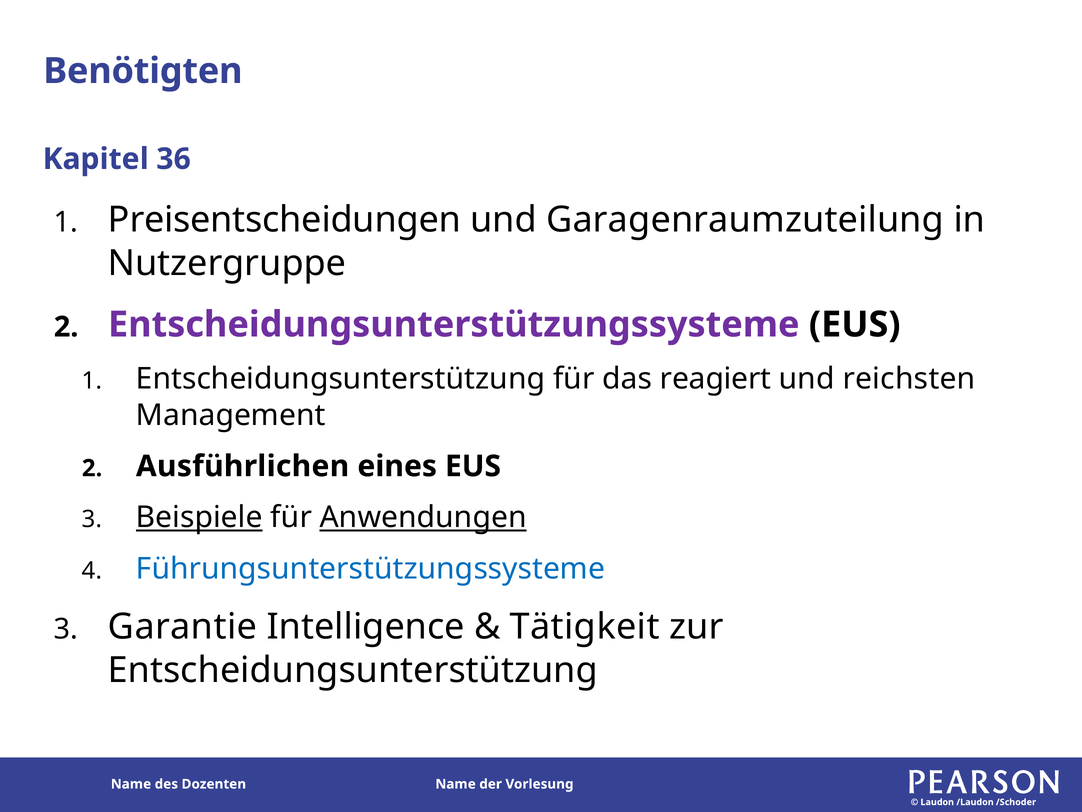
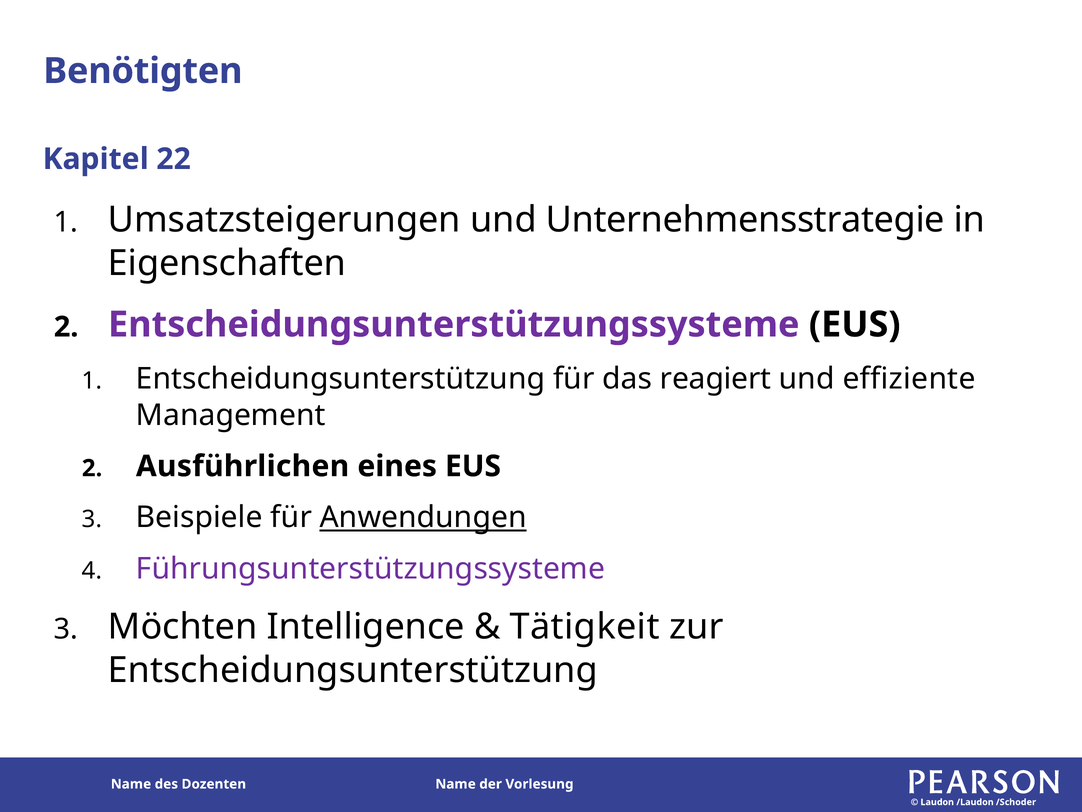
36: 36 -> 22
Preisentscheidungen: Preisentscheidungen -> Umsatzsteigerungen
Garagenraumzuteilung: Garagenraumzuteilung -> Unternehmensstrategie
Nutzergruppe: Nutzergruppe -> Eigenschaften
reichsten: reichsten -> effiziente
Beispiele underline: present -> none
Führungsunterstützungssysteme colour: blue -> purple
Garantie: Garantie -> Möchten
